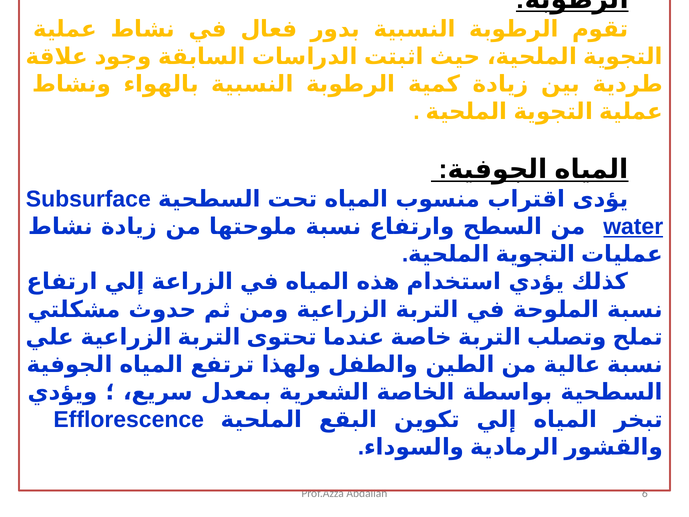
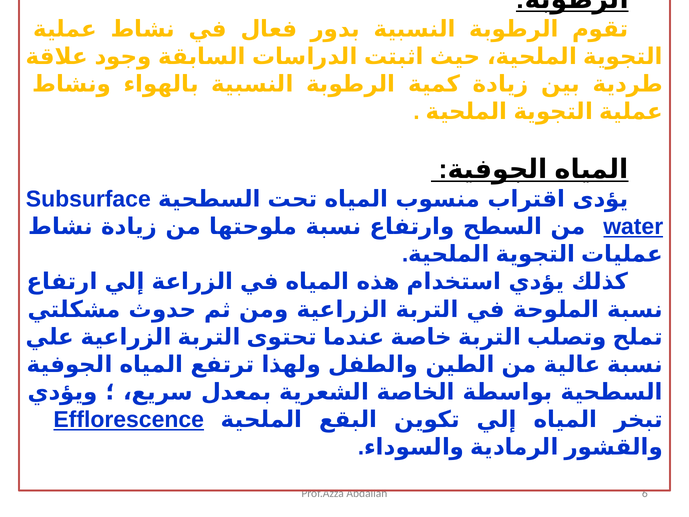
Efflorescence underline: none -> present
